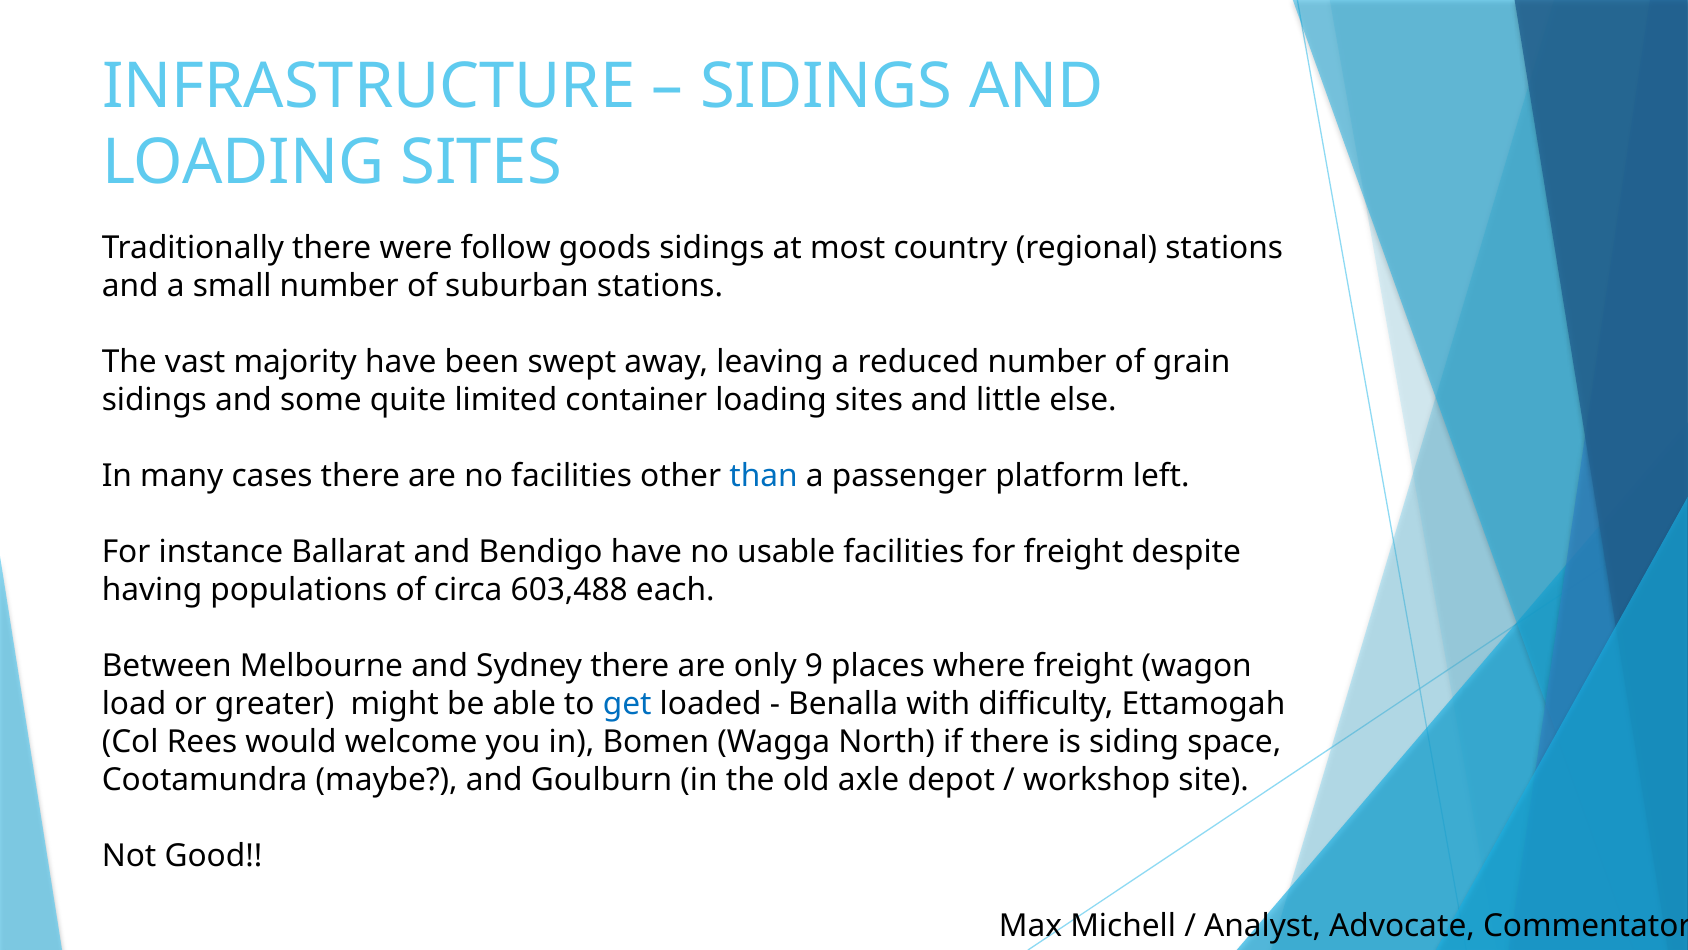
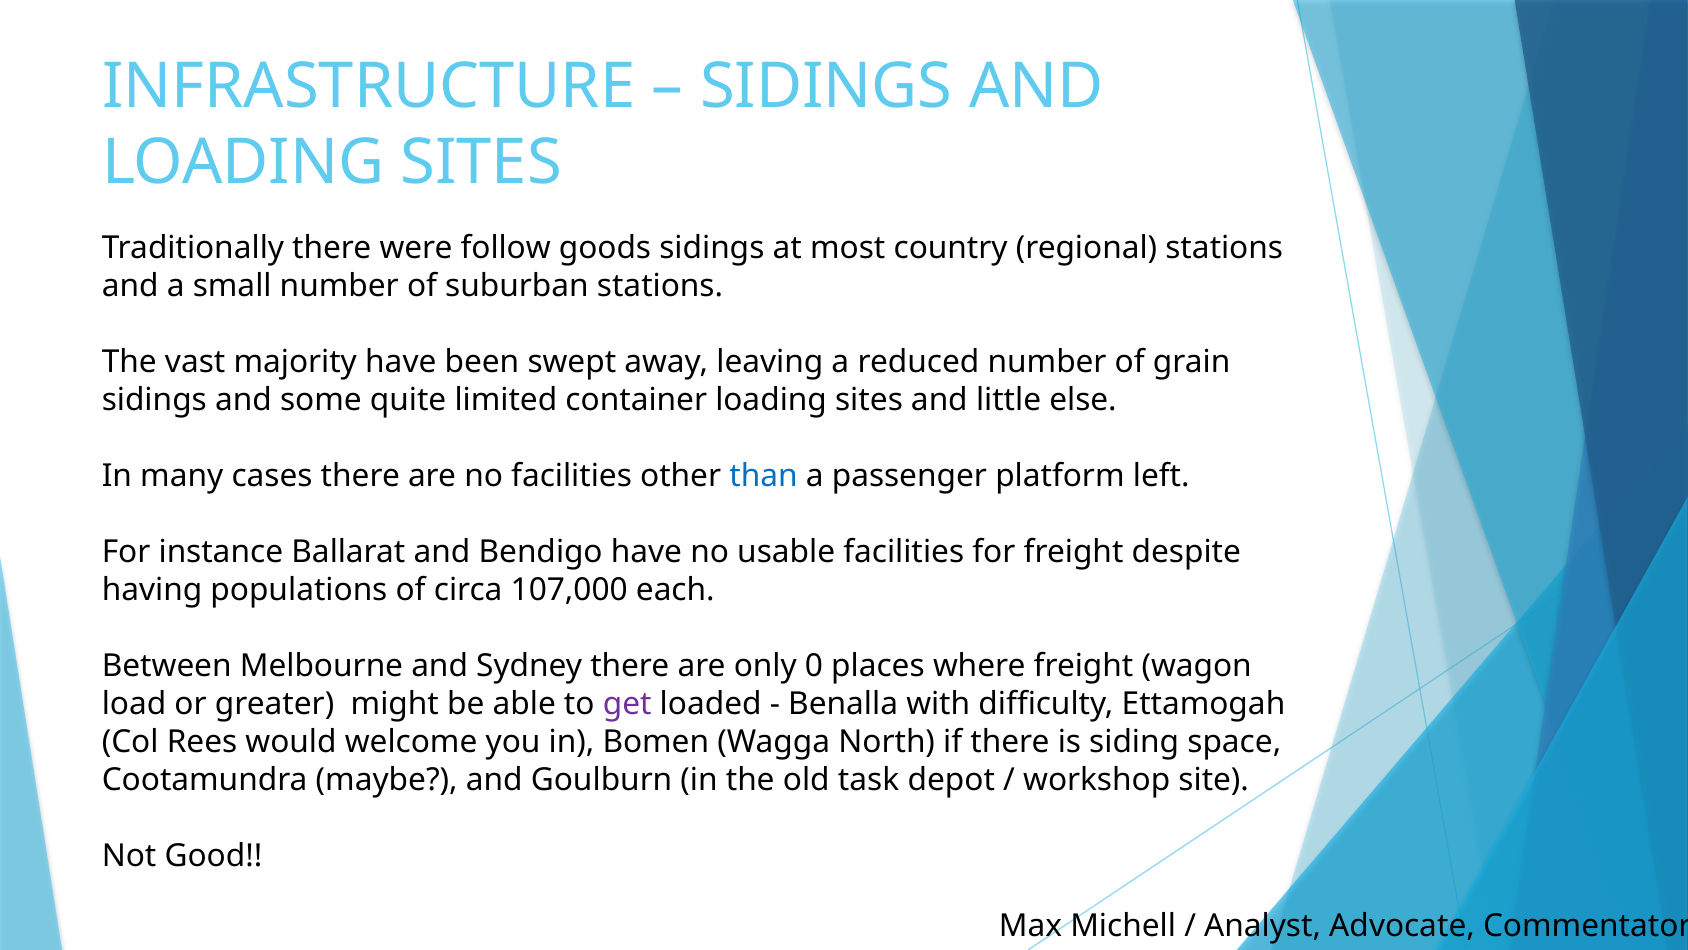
603,488: 603,488 -> 107,000
9: 9 -> 0
get colour: blue -> purple
axle: axle -> task
